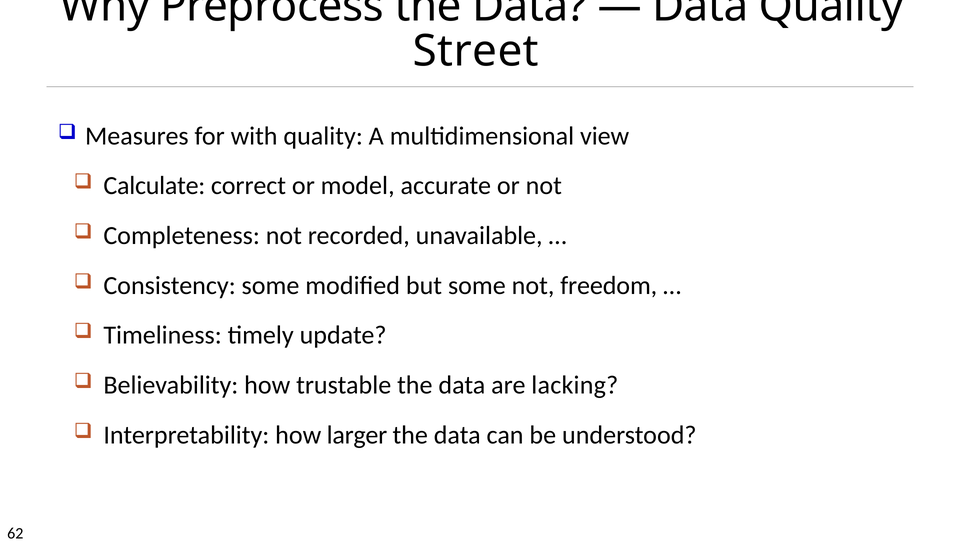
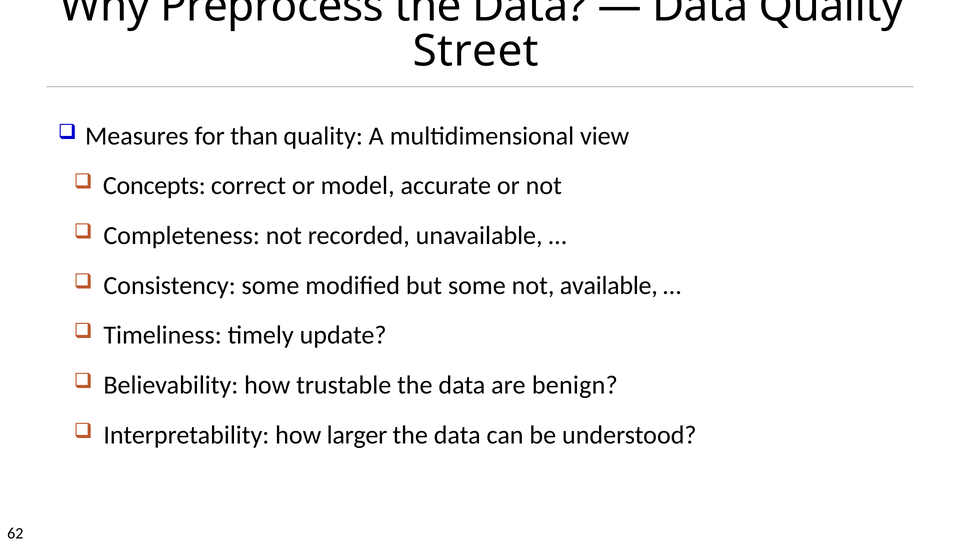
with: with -> than
Calculate: Calculate -> Concepts
freedom: freedom -> available
lacking: lacking -> benign
